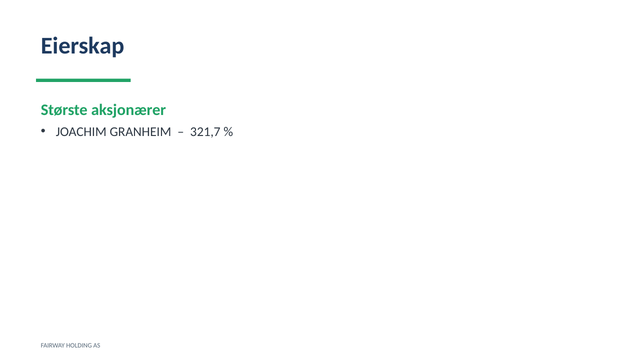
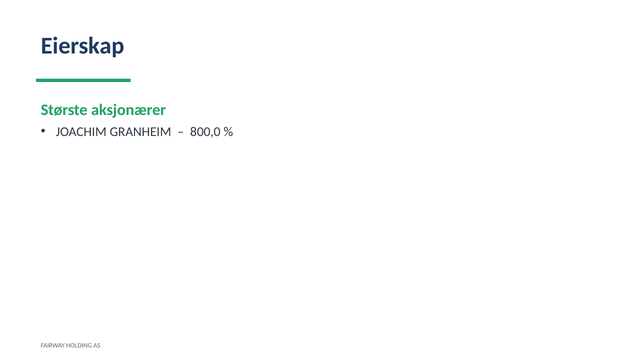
321,7: 321,7 -> 800,0
